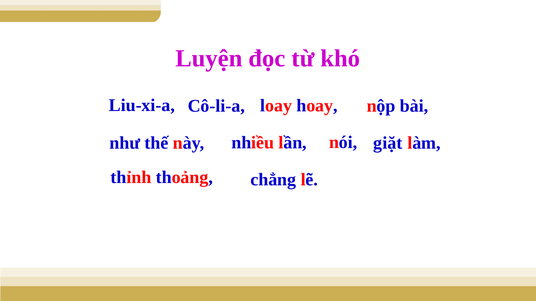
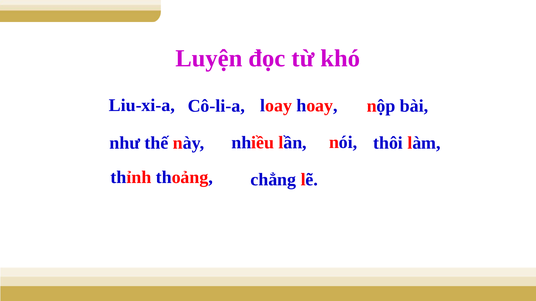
giặt: giặt -> thôi
